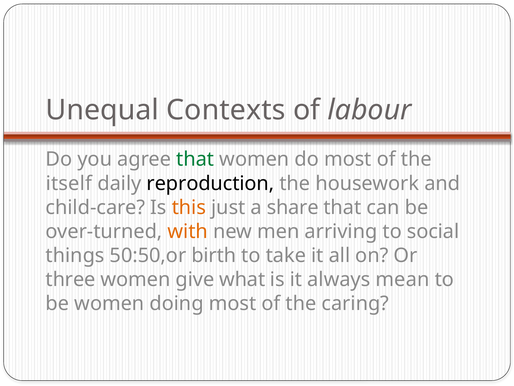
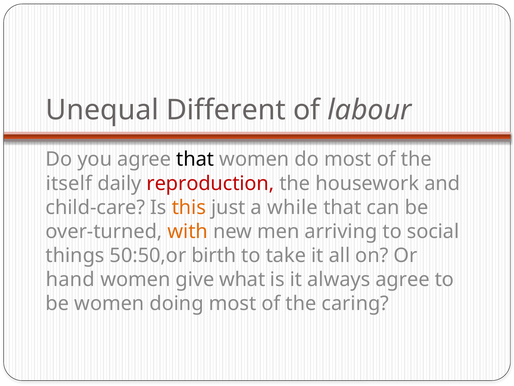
Contexts: Contexts -> Different
that at (195, 159) colour: green -> black
reproduction colour: black -> red
share: share -> while
three: three -> hand
always mean: mean -> agree
